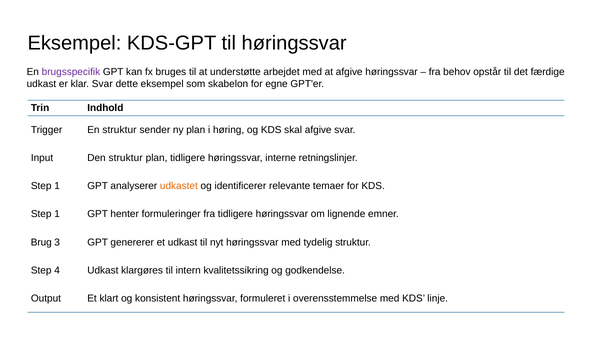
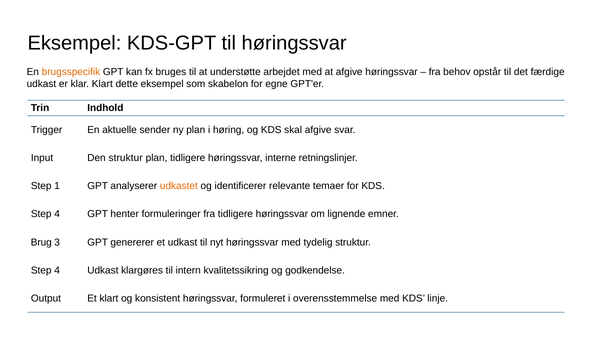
brugsspecifik colour: purple -> orange
klar Svar: Svar -> Klart
En struktur: struktur -> aktuelle
1 at (57, 214): 1 -> 4
